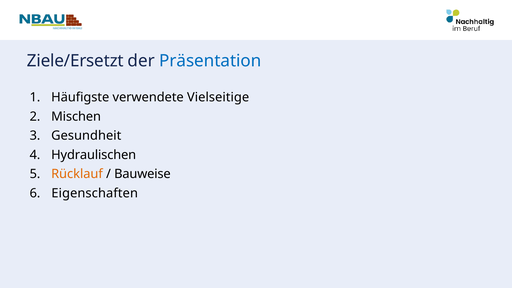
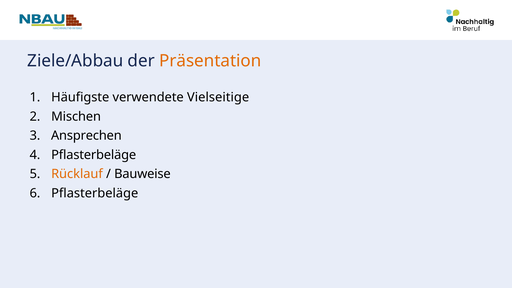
Ziele/Ersetzt: Ziele/Ersetzt -> Ziele/Abbau
Präsentation colour: blue -> orange
Gesundheit: Gesundheit -> Ansprechen
Hydraulischen at (94, 155): Hydraulischen -> Pflasterbeläge
Eigenschaften at (95, 193): Eigenschaften -> Pflasterbeläge
